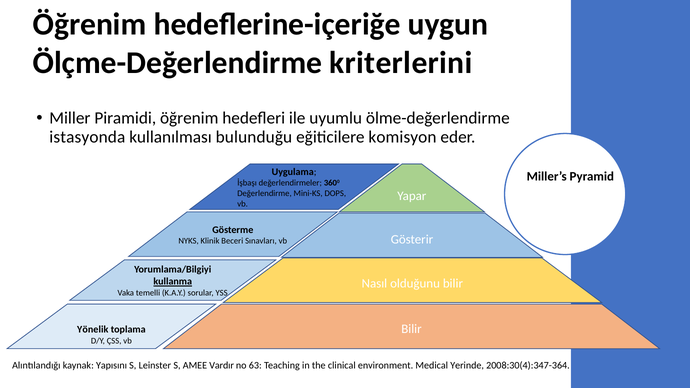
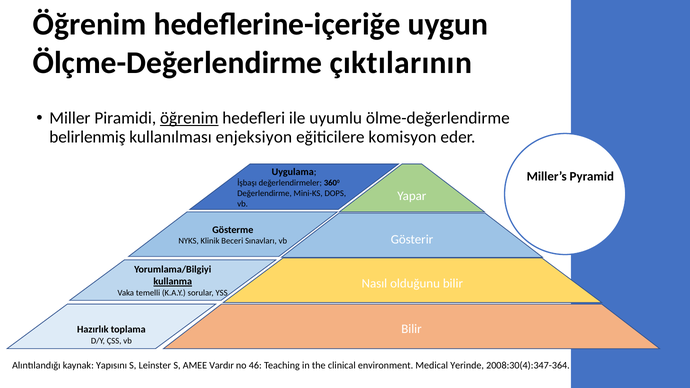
kriterlerini: kriterlerini -> çıktılarının
öğrenim at (189, 118) underline: none -> present
istasyonda: istasyonda -> belirlenmiş
bulunduğu: bulunduğu -> enjeksiyon
Yönelik: Yönelik -> Hazırlık
63: 63 -> 46
